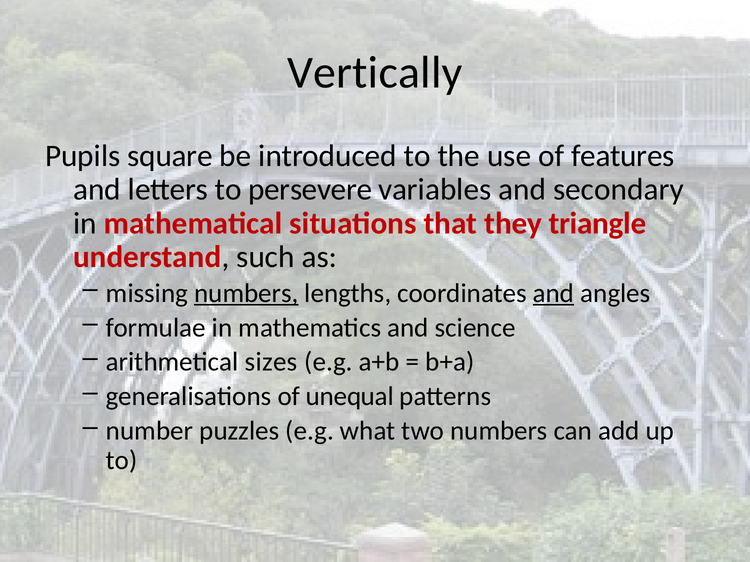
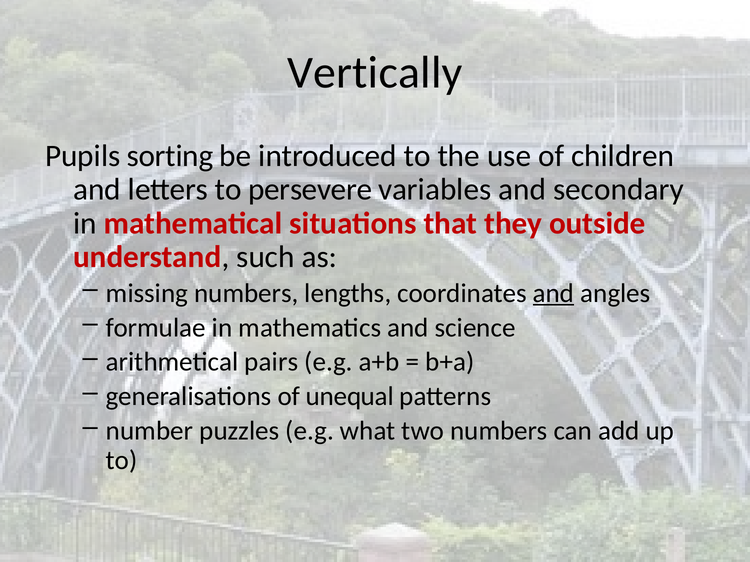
square: square -> sorting
features: features -> children
triangle: triangle -> outside
numbers at (246, 293) underline: present -> none
sizes: sizes -> pairs
